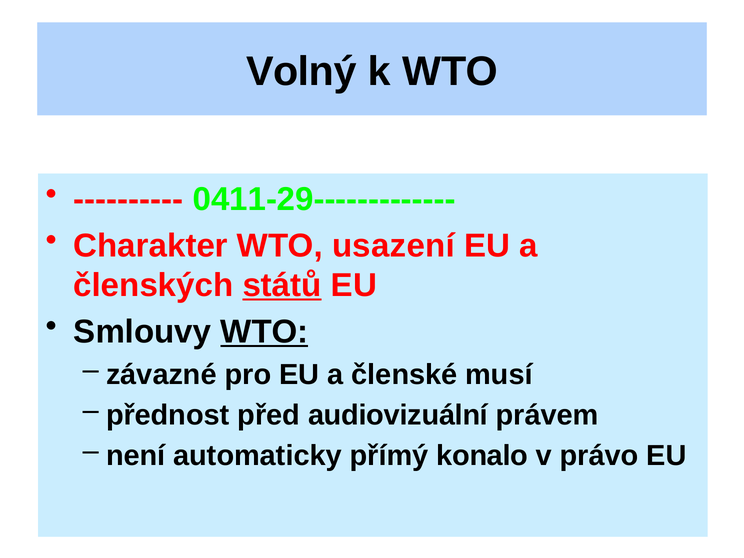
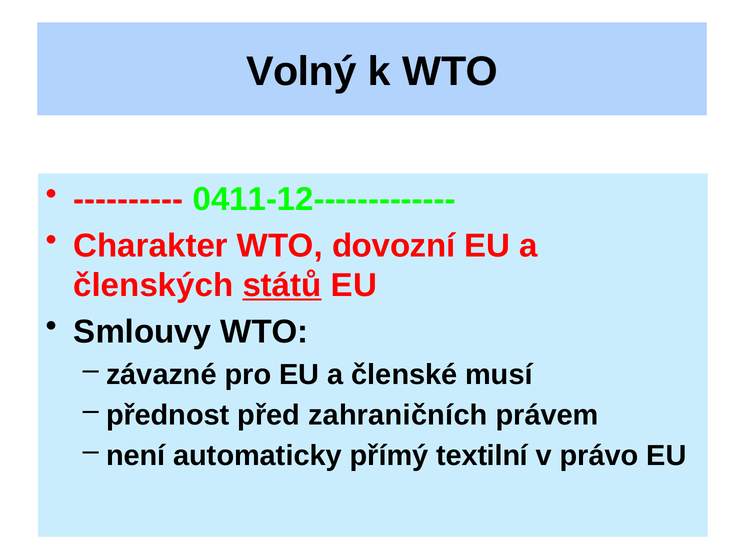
0411-29-------------: 0411-29------------- -> 0411-12-------------
usazení: usazení -> dovozní
WTO at (264, 332) underline: present -> none
audiovizuální: audiovizuální -> zahraničních
konalo: konalo -> textilní
